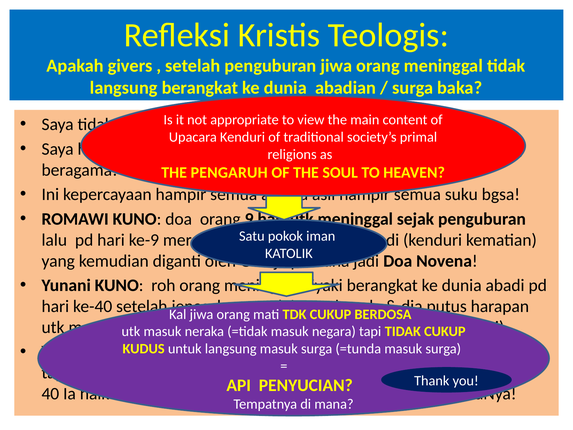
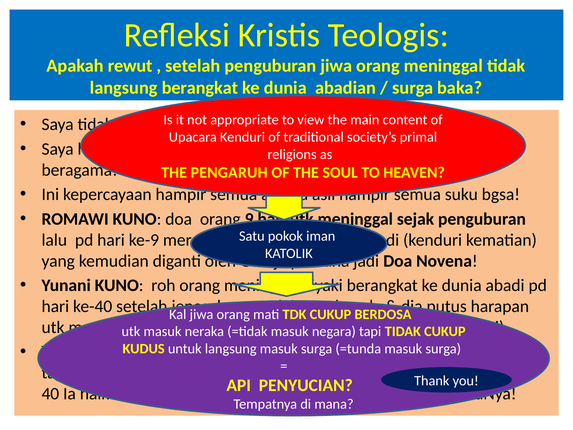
givers: givers -> rewut
